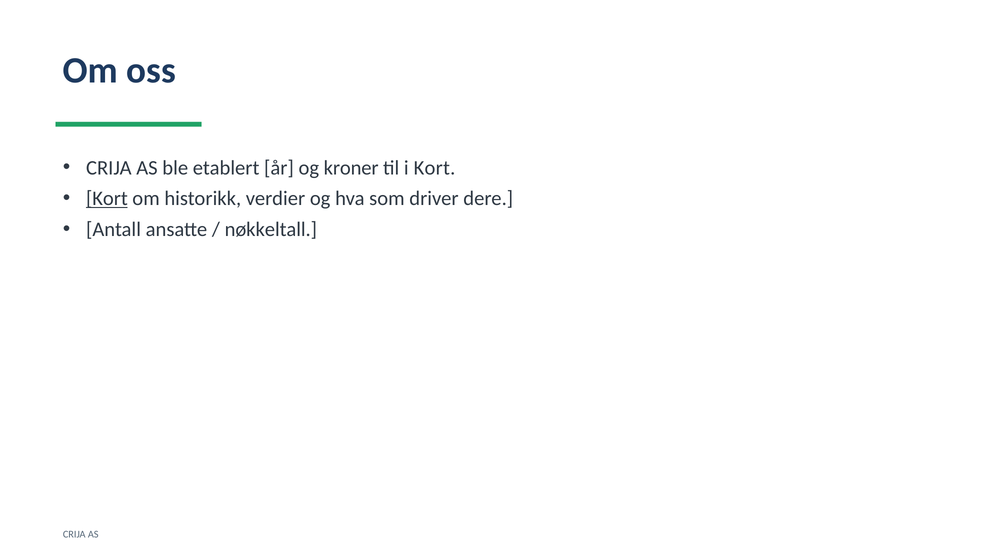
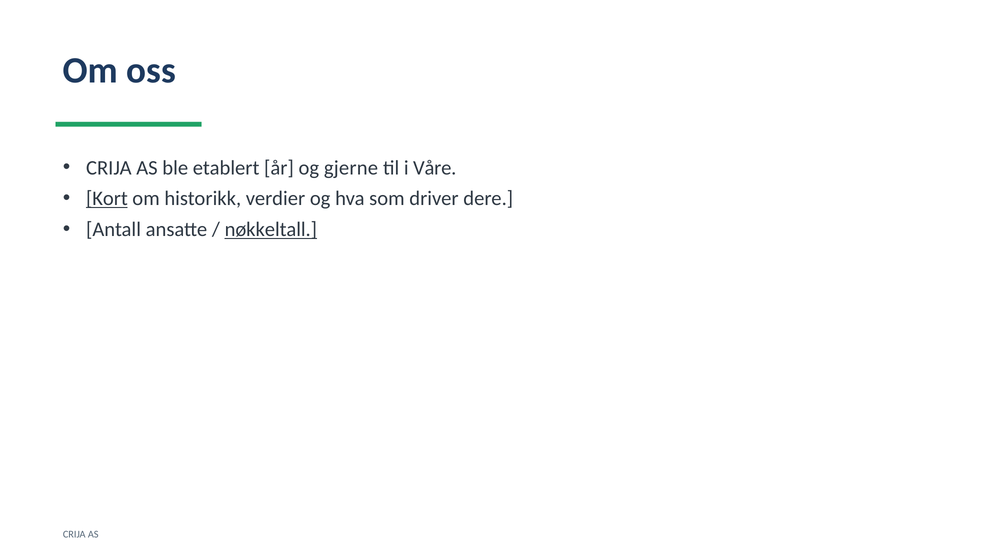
kroner: kroner -> gjerne
i Kort: Kort -> Våre
nøkkeltall underline: none -> present
